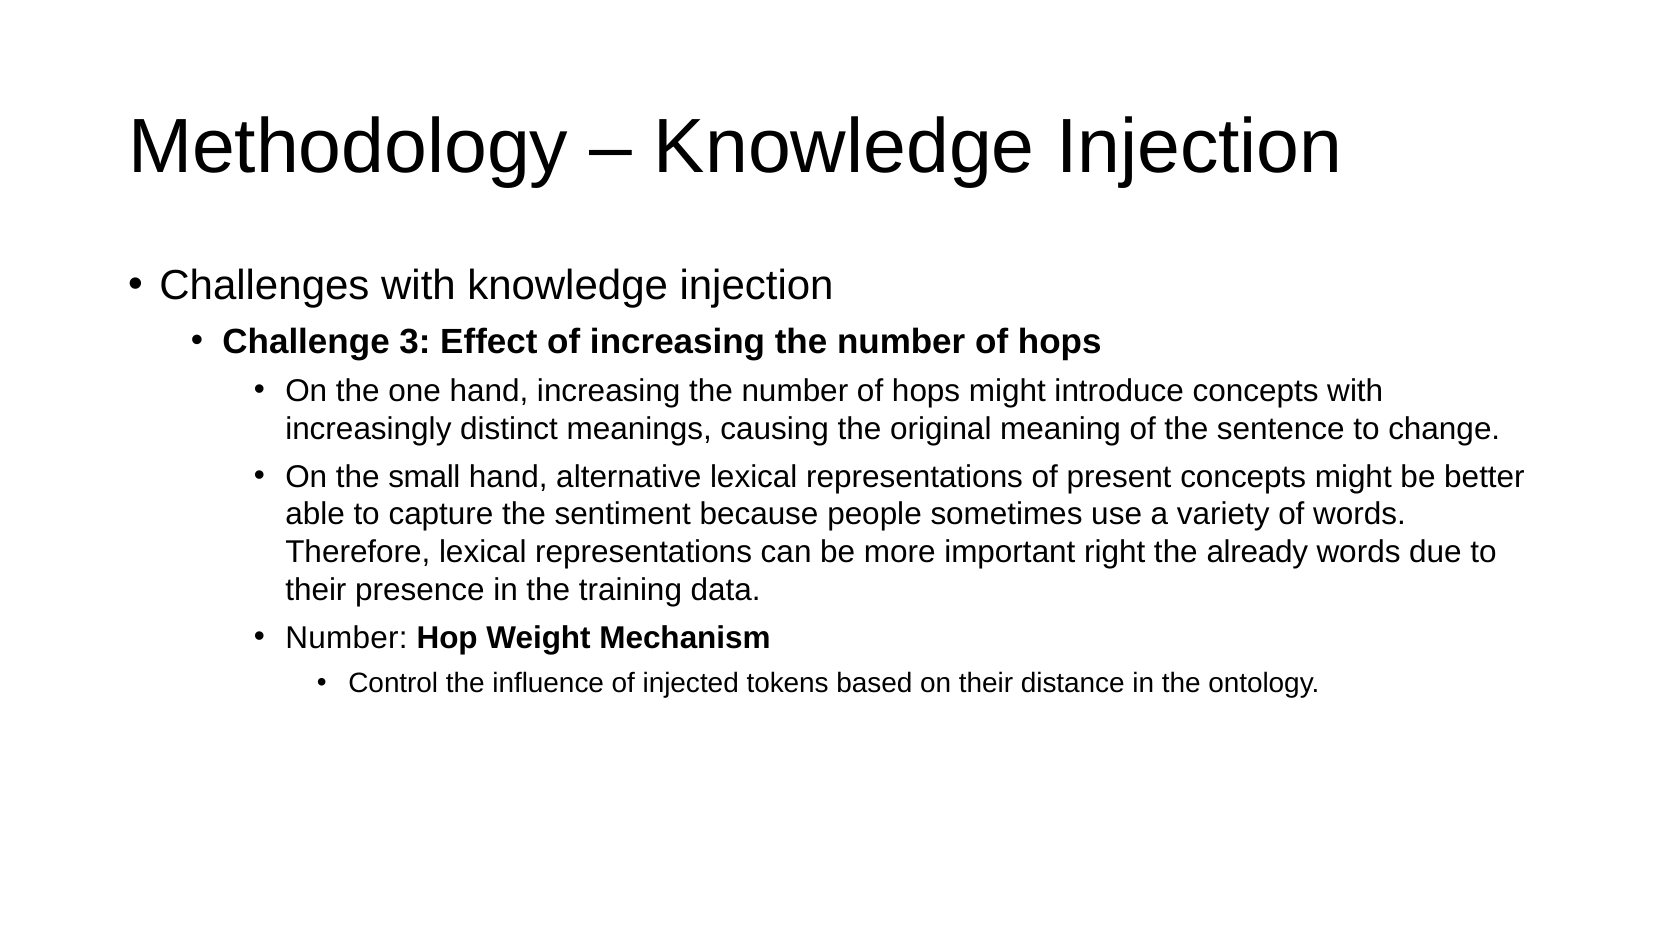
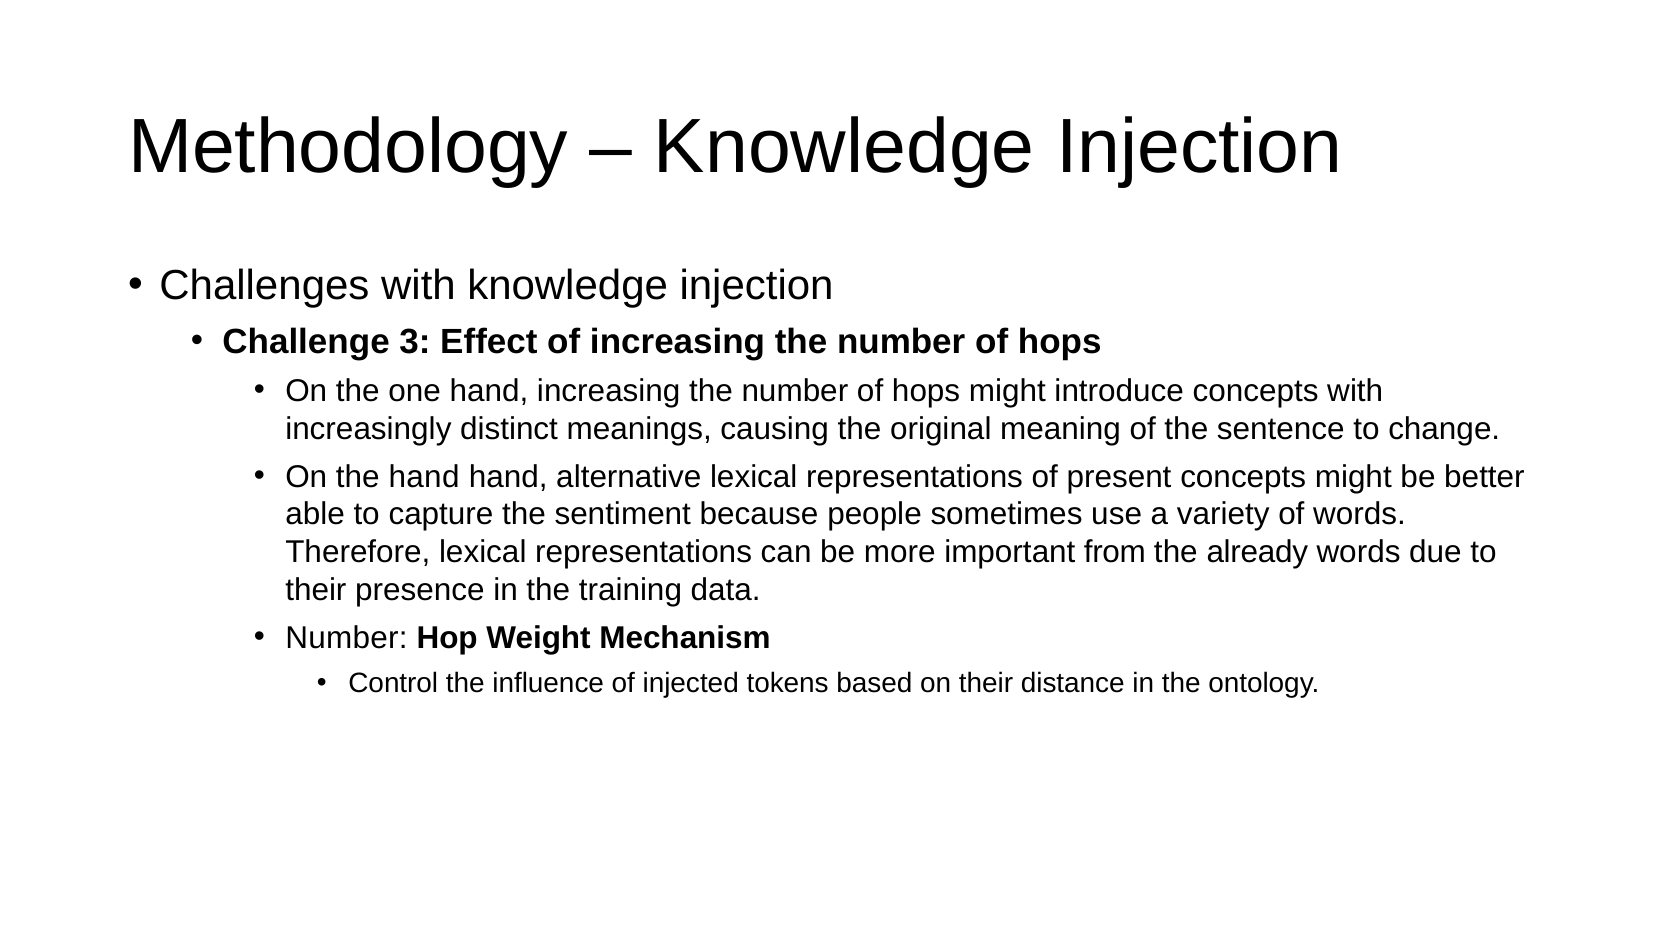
the small: small -> hand
right: right -> from
